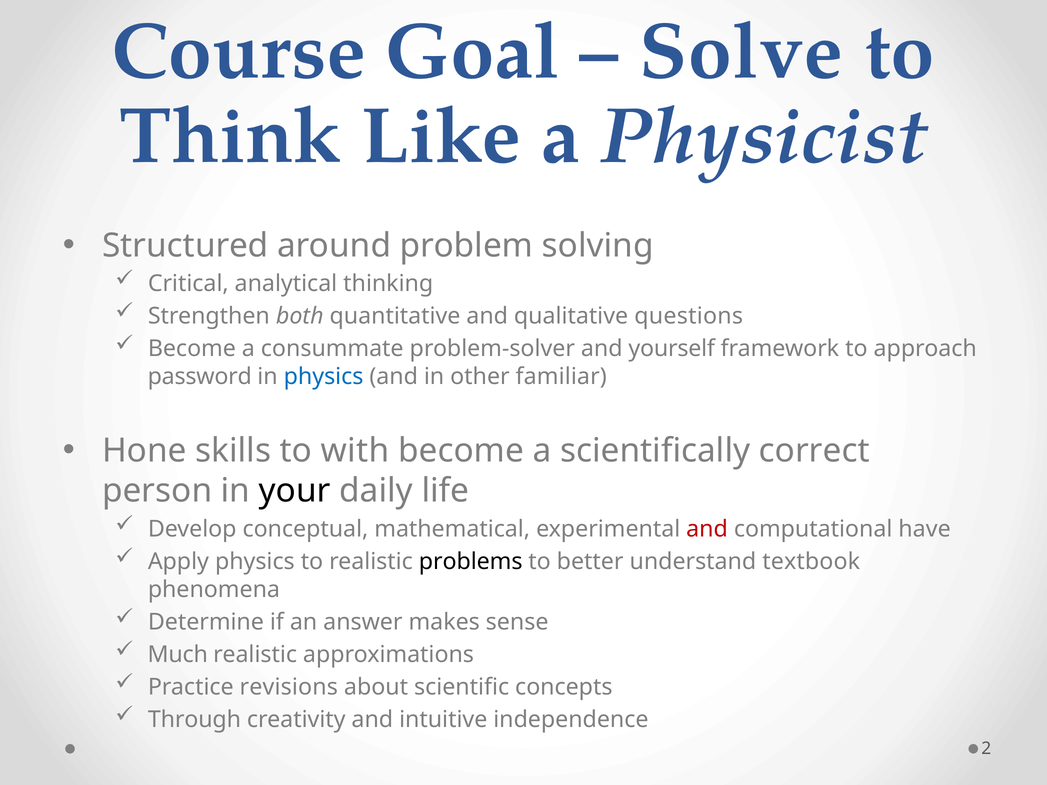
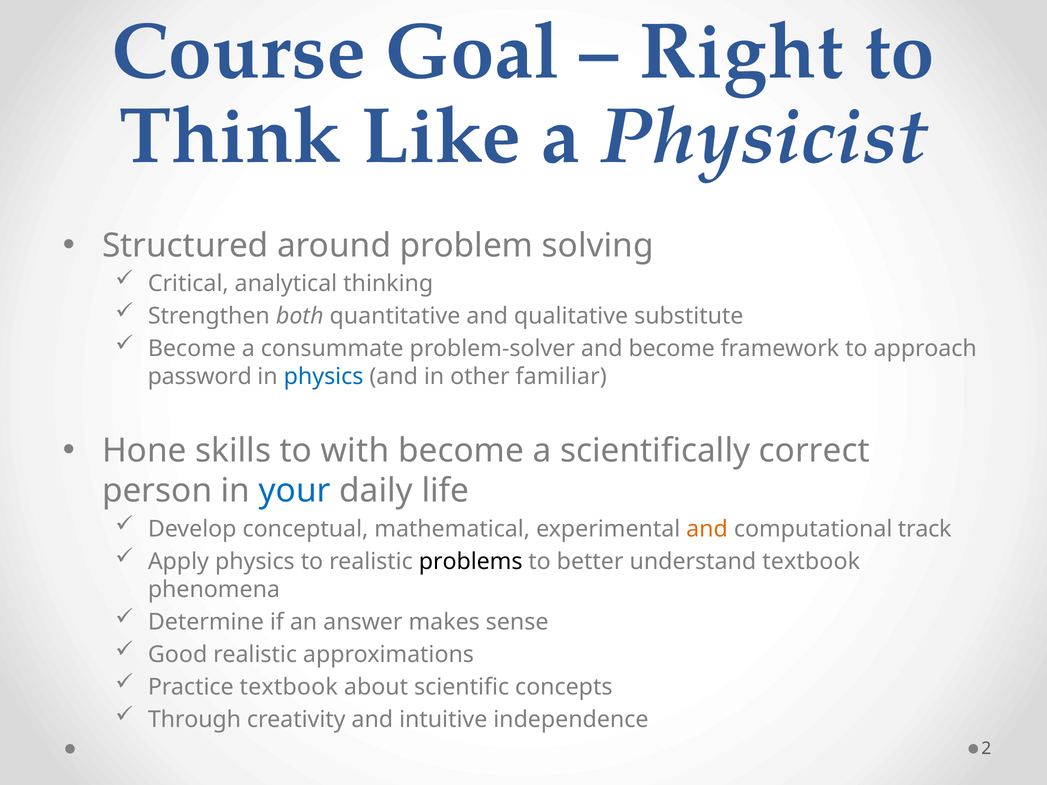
Solve: Solve -> Right
questions: questions -> substitute
and yourself: yourself -> become
your colour: black -> blue
and at (707, 529) colour: red -> orange
have: have -> track
Much: Much -> Good
Practice revisions: revisions -> textbook
